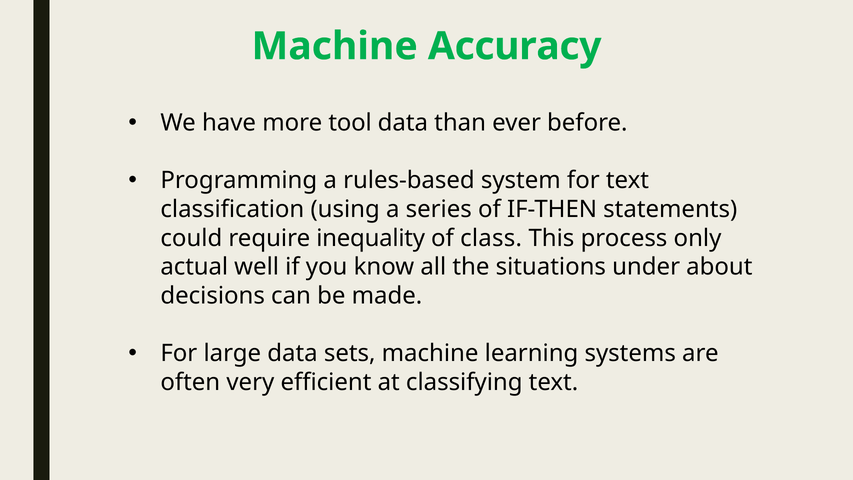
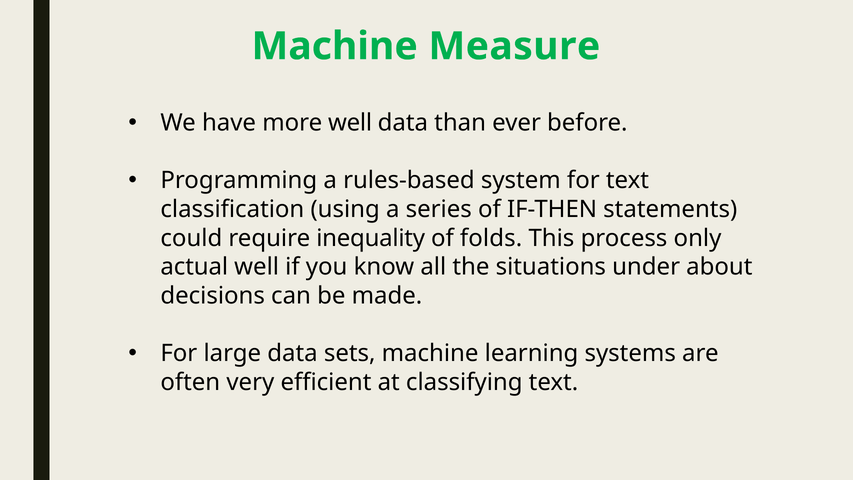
Accuracy: Accuracy -> Measure
more tool: tool -> well
class: class -> folds
